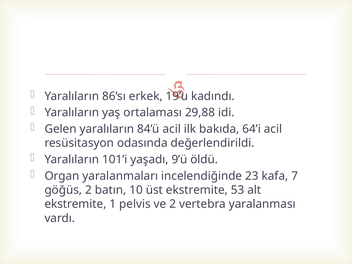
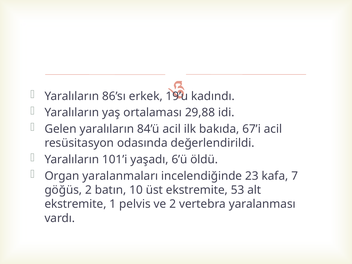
64’i: 64’i -> 67’i
9’ü: 9’ü -> 6’ü
